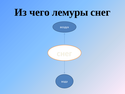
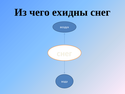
лемуры: лемуры -> ехидны
